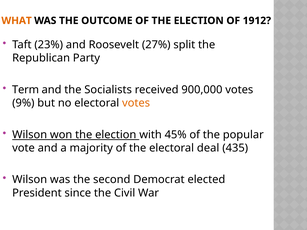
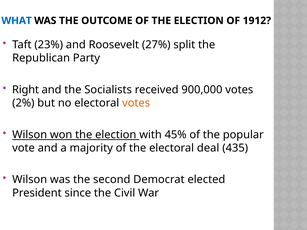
WHAT colour: orange -> blue
Term: Term -> Right
9%: 9% -> 2%
